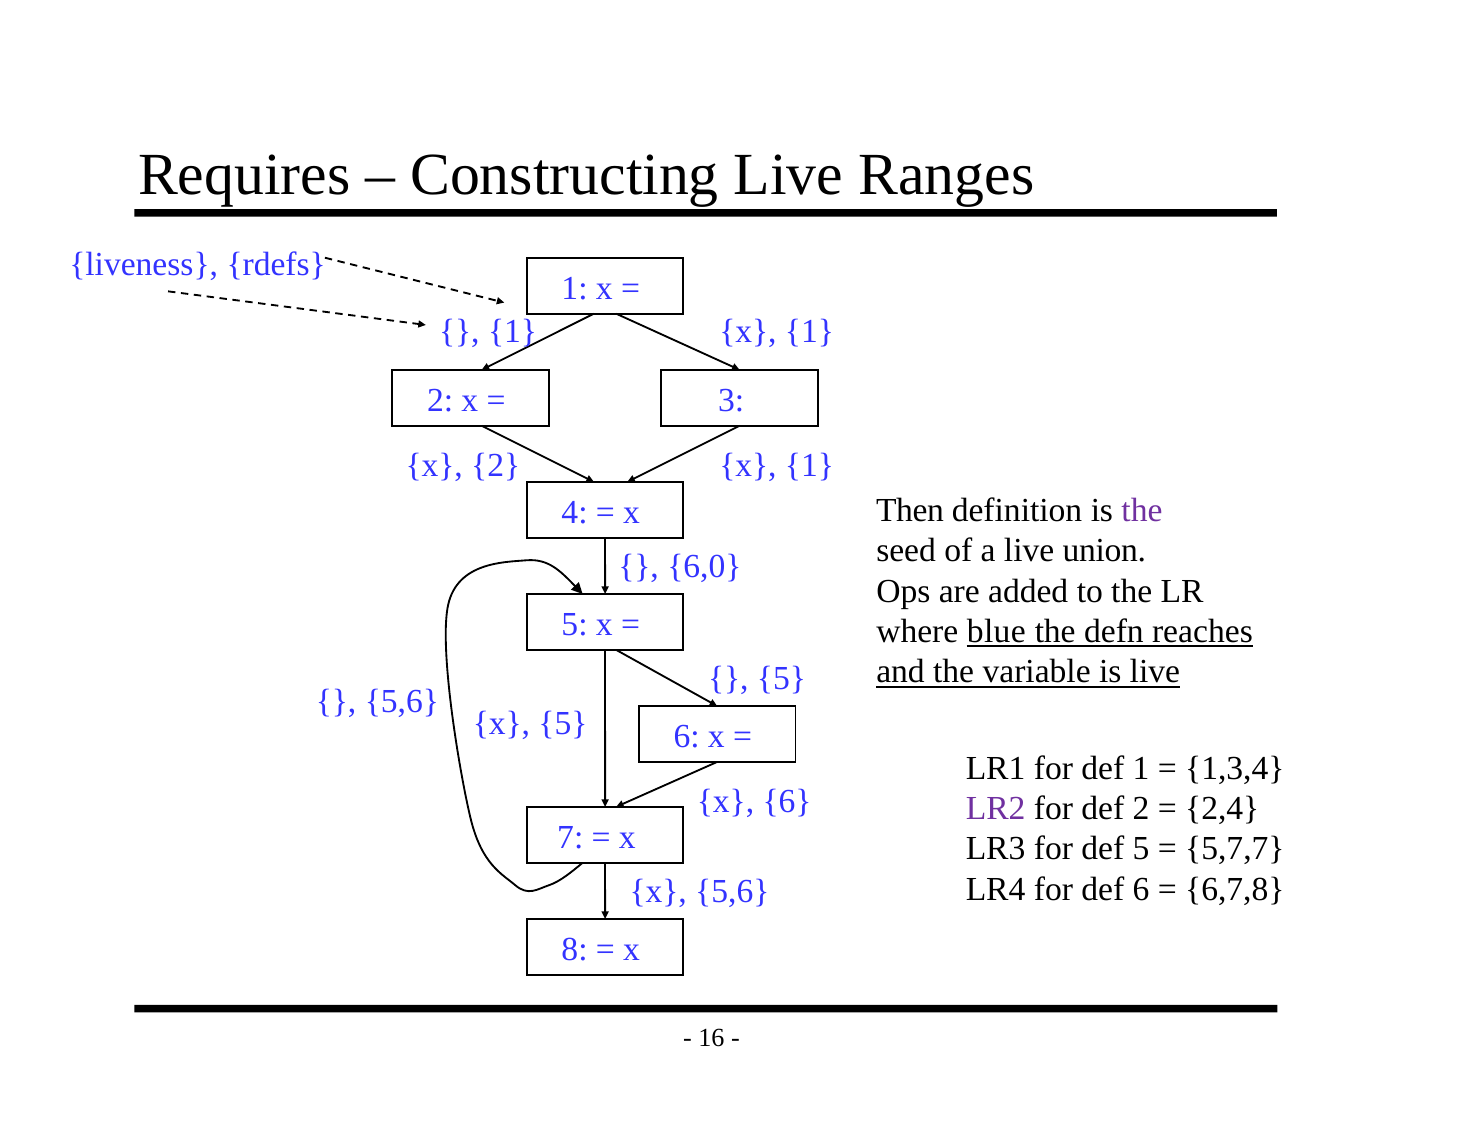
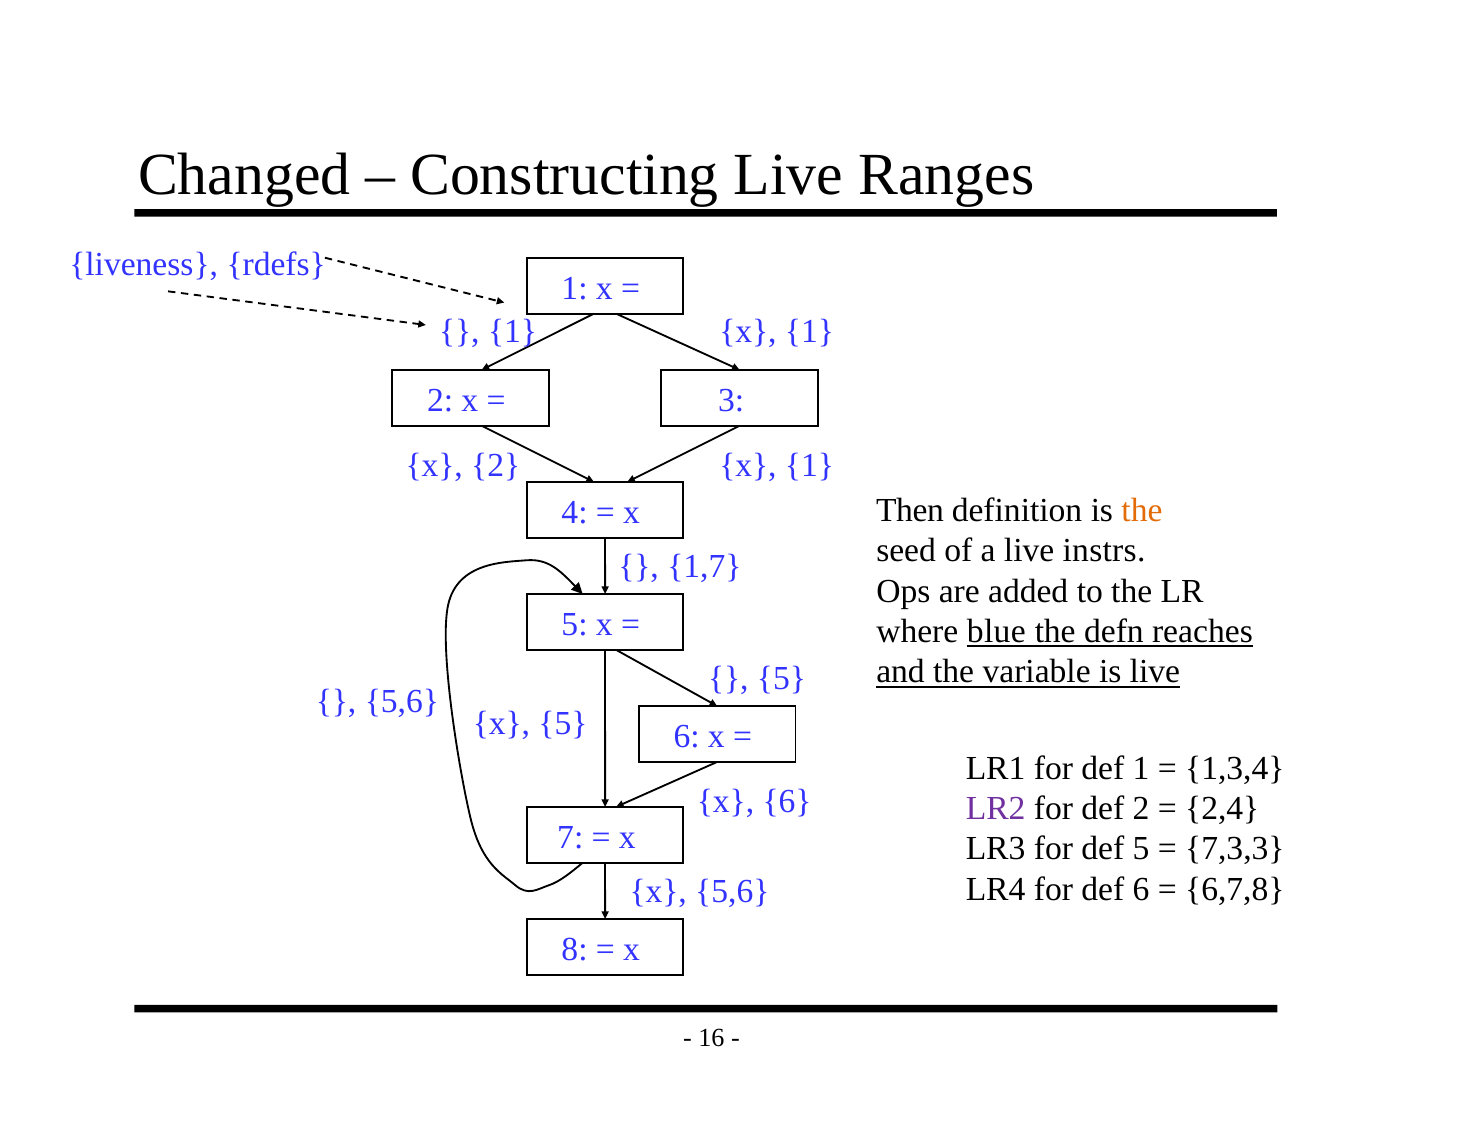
Requires: Requires -> Changed
the at (1142, 510) colour: purple -> orange
union: union -> instrs
6,0: 6,0 -> 1,7
5,7,7: 5,7,7 -> 7,3,3
